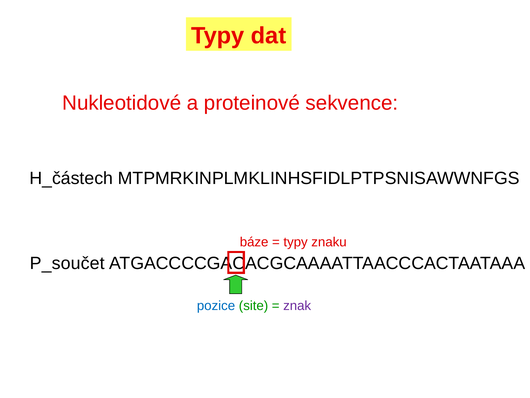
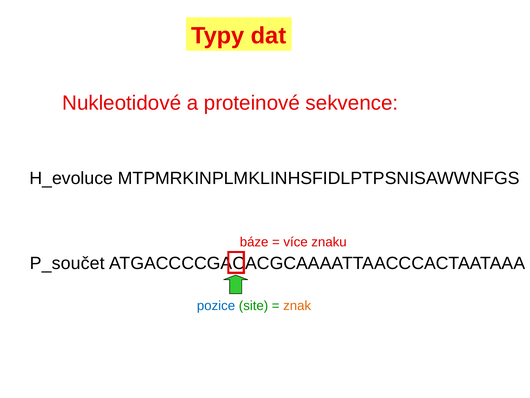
H_částech: H_částech -> H_evoluce
typy at (296, 242): typy -> více
znak colour: purple -> orange
